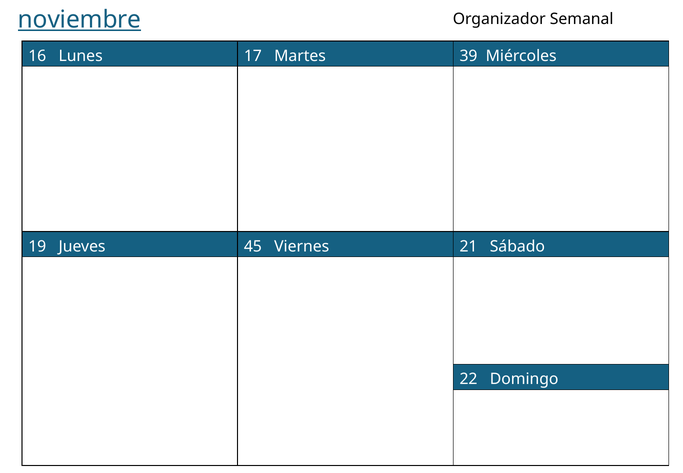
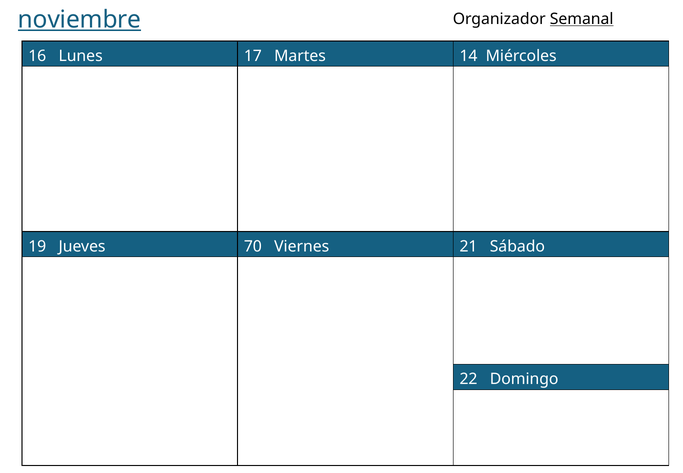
Semanal underline: none -> present
39: 39 -> 14
45: 45 -> 70
